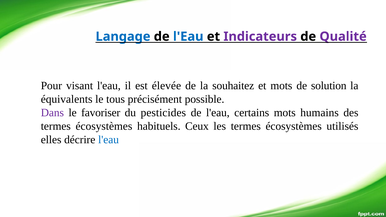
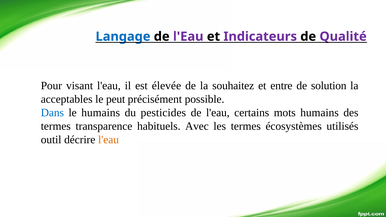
l'Eau at (188, 37) colour: blue -> purple
et mots: mots -> entre
équivalents: équivalents -> acceptables
tous: tous -> peut
Dans colour: purple -> blue
le favoriser: favoriser -> humains
écosystèmes at (104, 126): écosystèmes -> transparence
Ceux: Ceux -> Avec
elles: elles -> outil
l'eau at (109, 140) colour: blue -> orange
